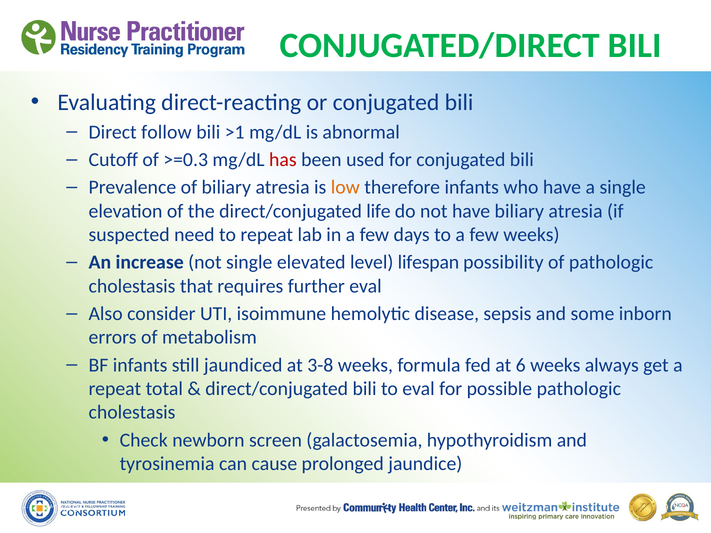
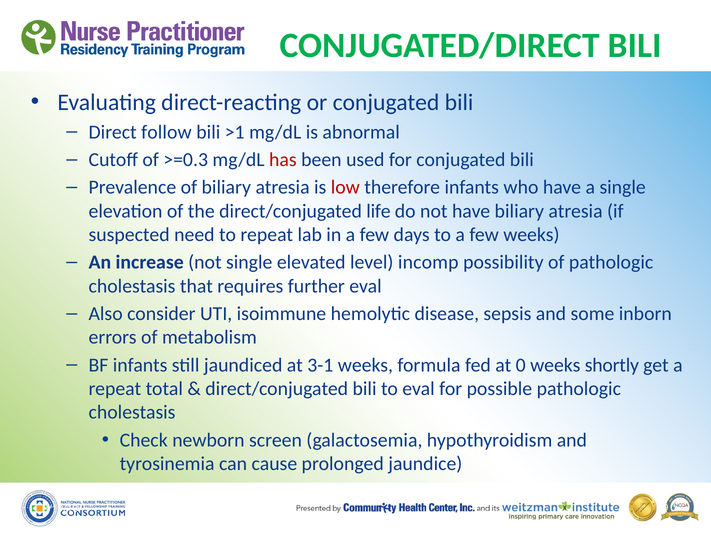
low colour: orange -> red
lifespan: lifespan -> incomp
3-8: 3-8 -> 3-1
6: 6 -> 0
always: always -> shortly
